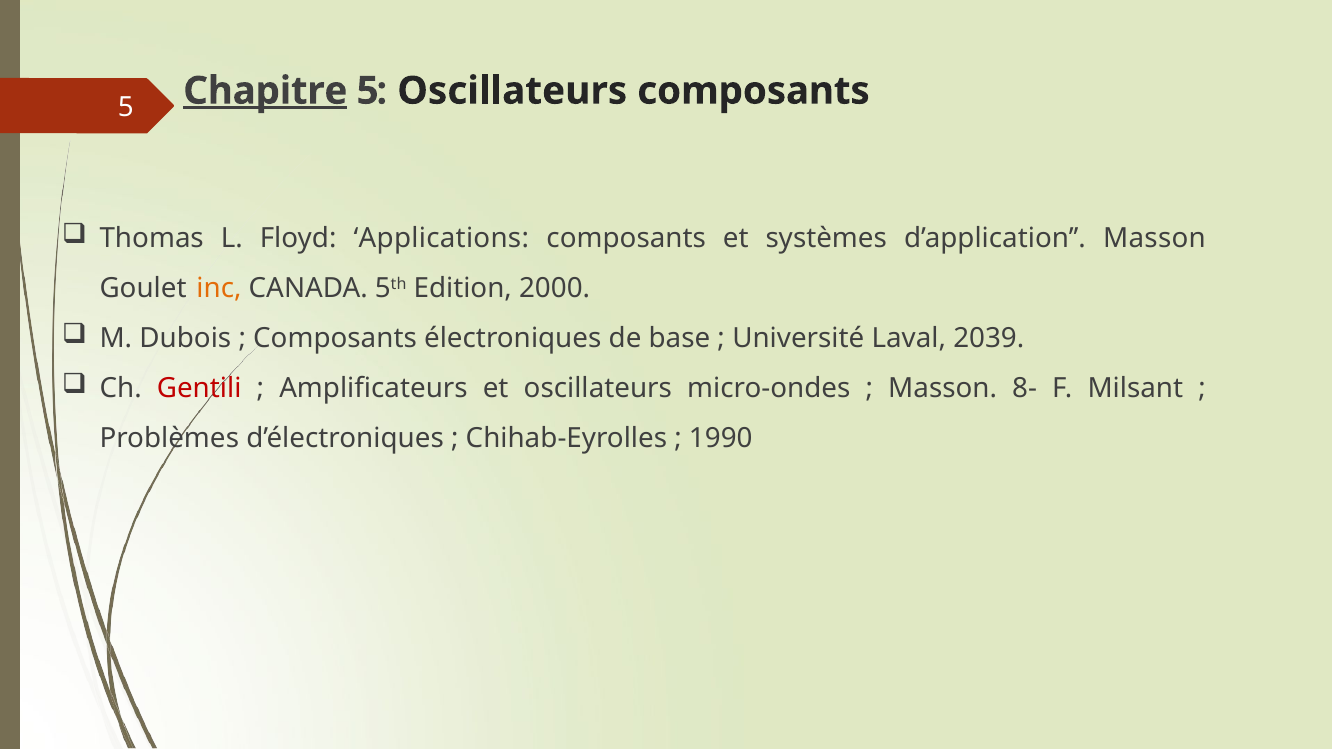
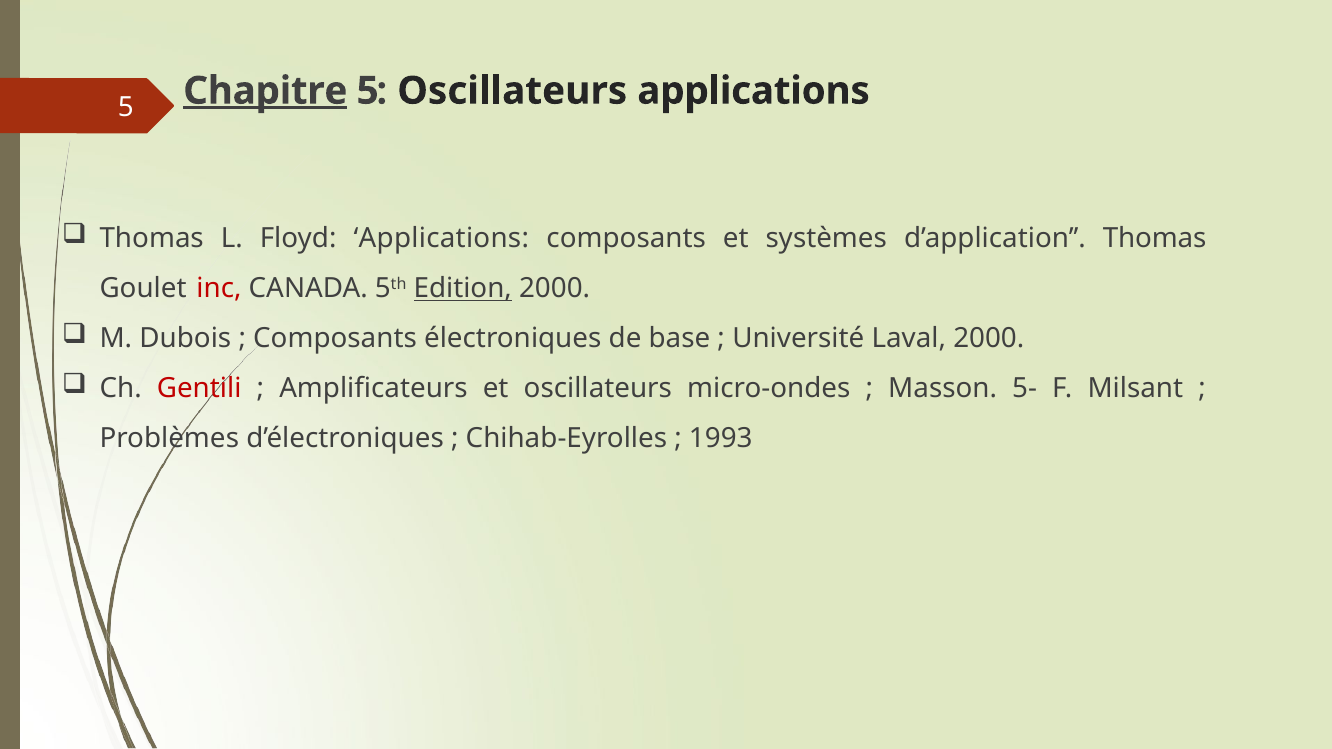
Oscillateurs composants: composants -> applications
d’application Masson: Masson -> Thomas
inc colour: orange -> red
Edition underline: none -> present
Laval 2039: 2039 -> 2000
8-: 8- -> 5-
1990: 1990 -> 1993
